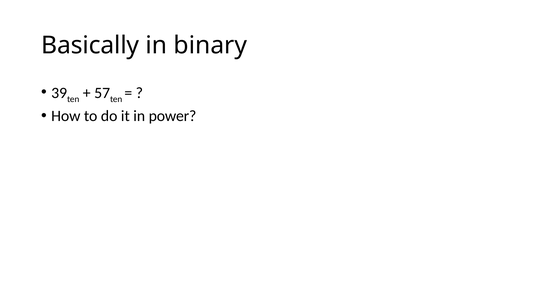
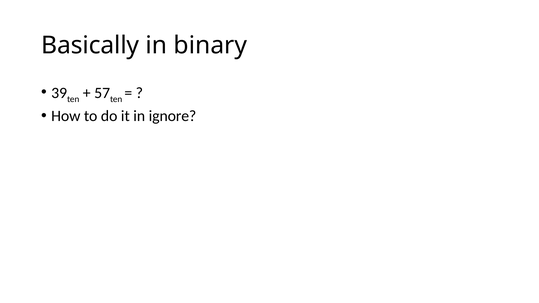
power: power -> ignore
